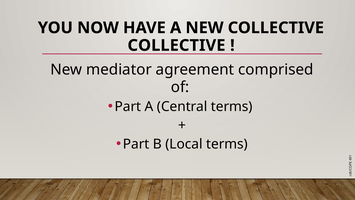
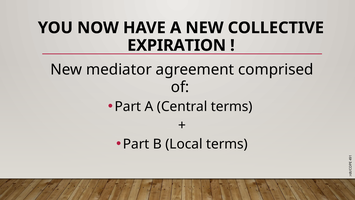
COLLECTIVE at (176, 45): COLLECTIVE -> EXPIRATION
